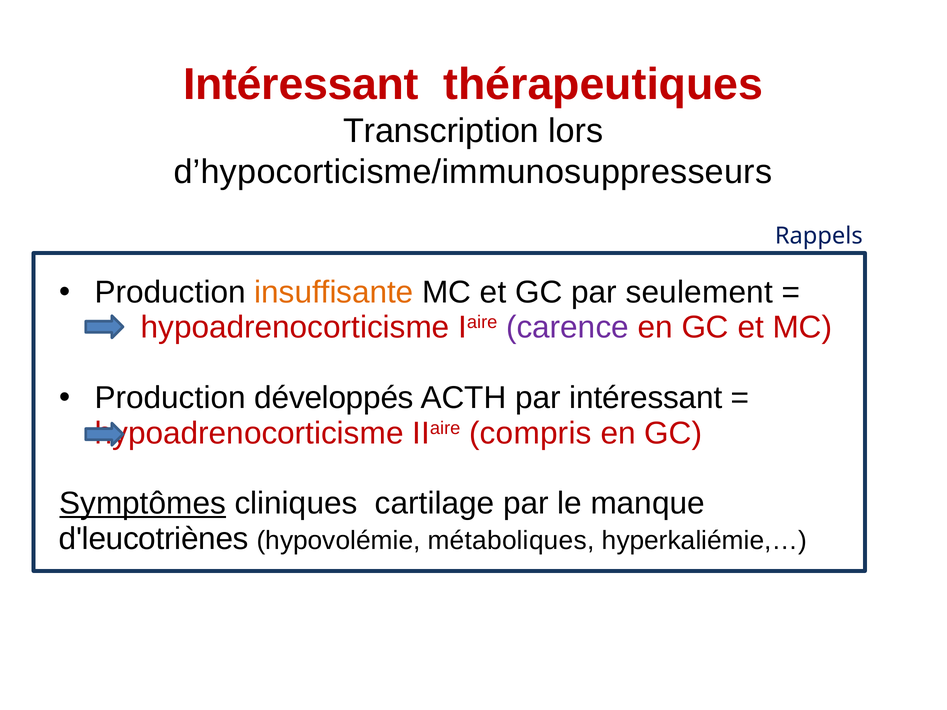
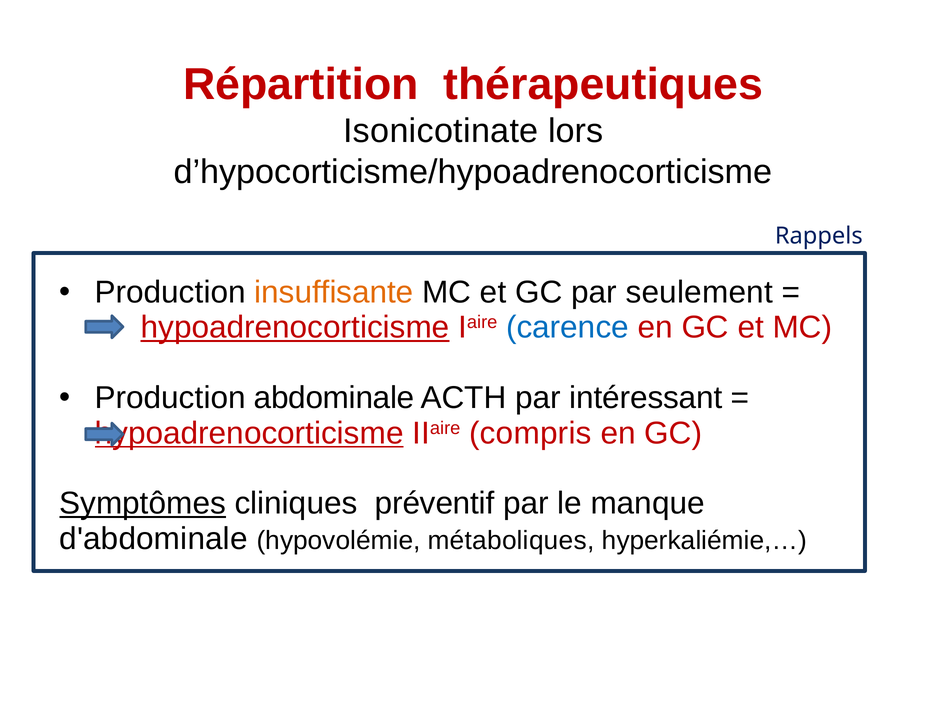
Intéressant at (301, 85): Intéressant -> Répartition
Transcription: Transcription -> Isonicotinate
d’hypocorticisme/immunosuppresseurs: d’hypocorticisme/immunosuppresseurs -> d’hypocorticisme/hypoadrenocorticisme
hypoadrenocorticisme at (295, 328) underline: none -> present
carence colour: purple -> blue
développés: développés -> abdominale
hypoadrenocorticisme at (249, 433) underline: none -> present
cartilage: cartilage -> préventif
d'leucotriènes: d'leucotriènes -> d'abdominale
